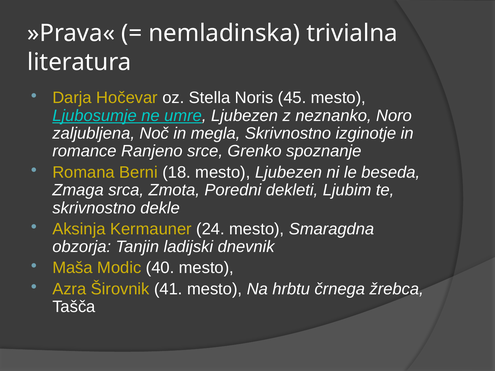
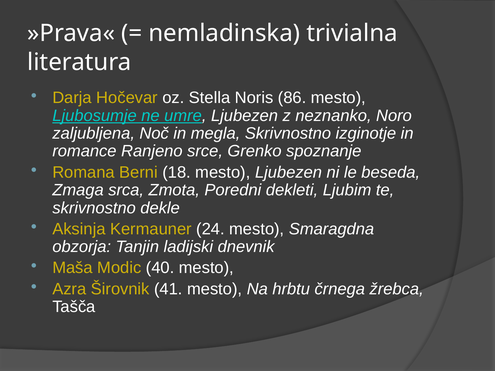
45: 45 -> 86
